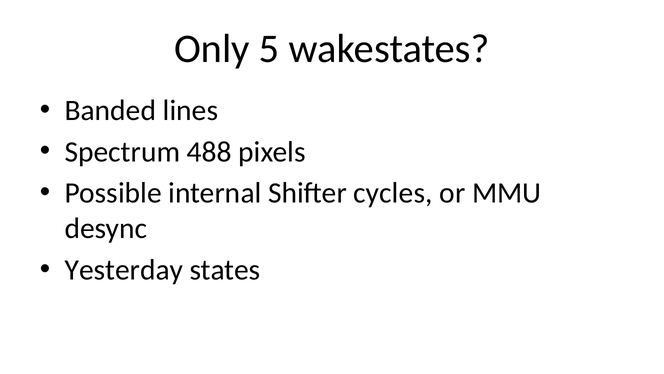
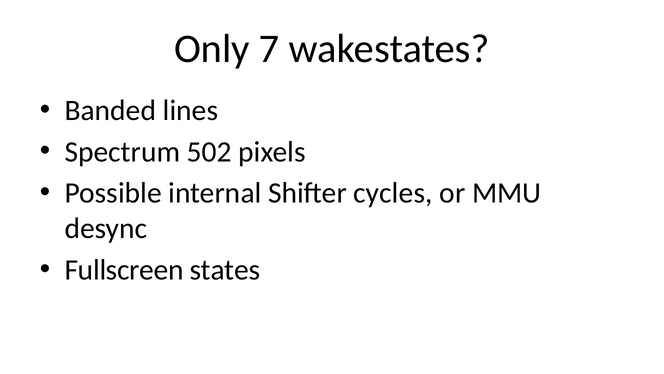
5: 5 -> 7
488: 488 -> 502
Yesterday: Yesterday -> Fullscreen
